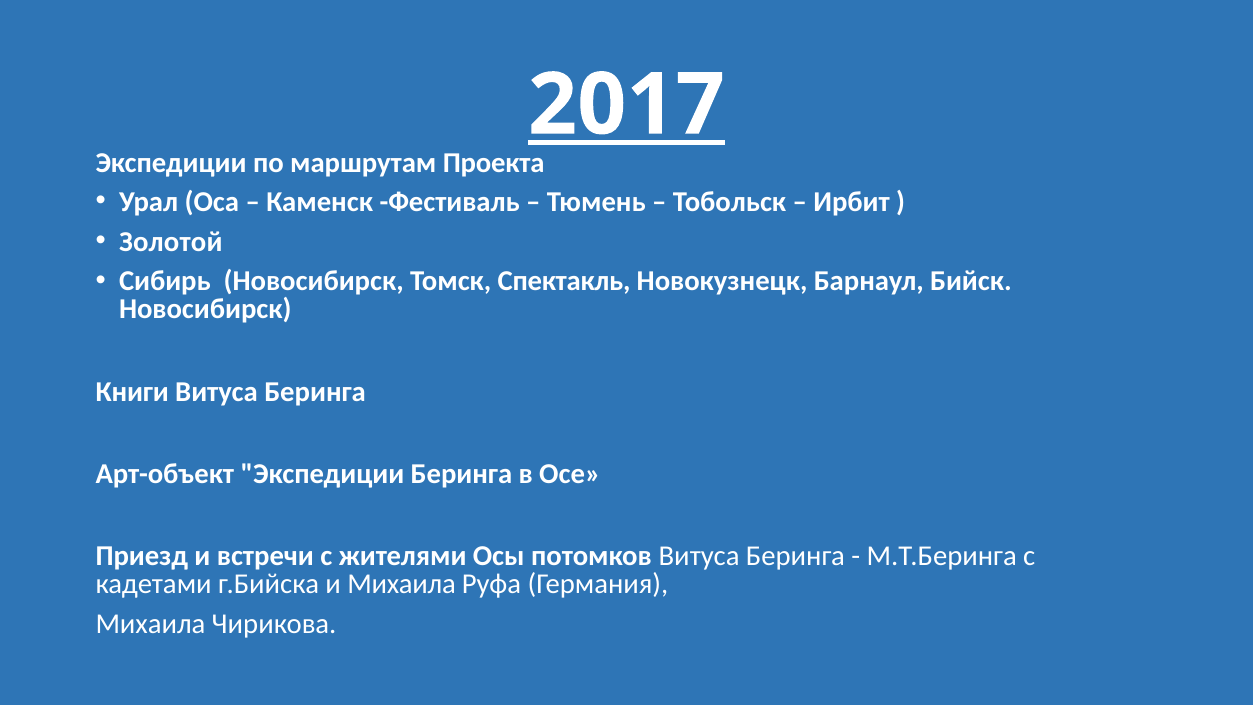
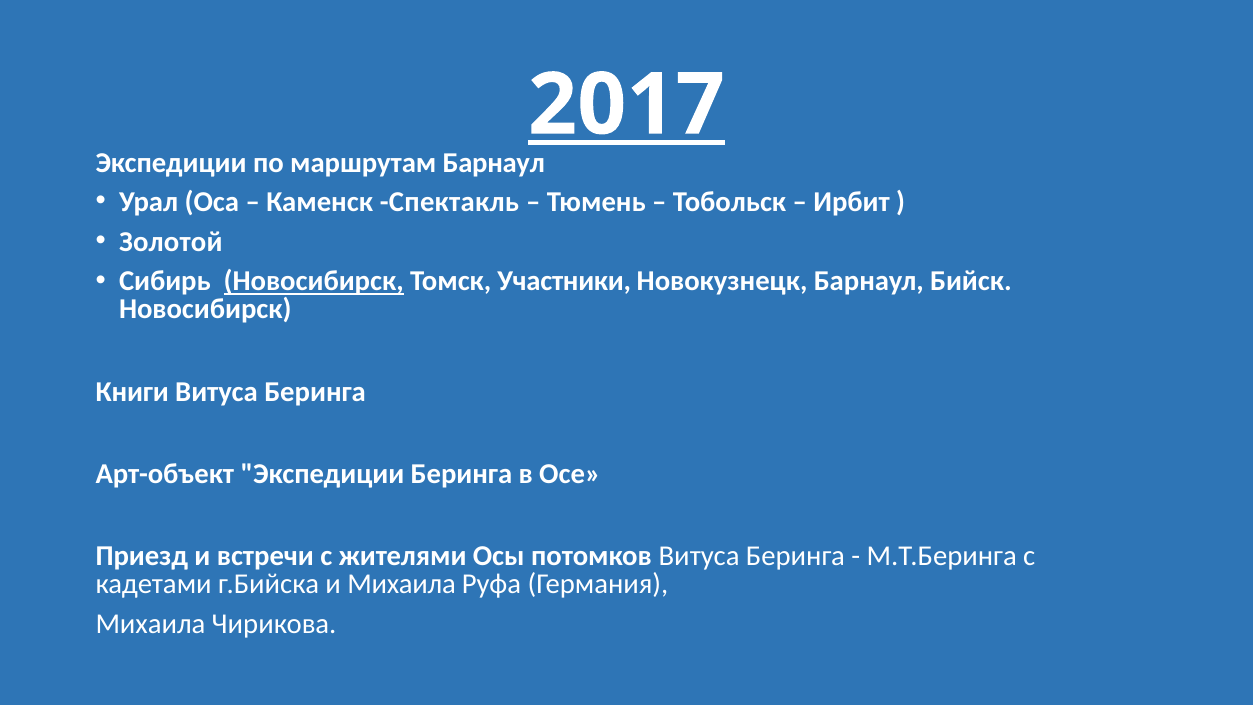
маршрутам Проекта: Проекта -> Барнаул
Фестиваль: Фестиваль -> Спектакль
Новосибирск at (314, 281) underline: none -> present
Спектакль: Спектакль -> Участники
